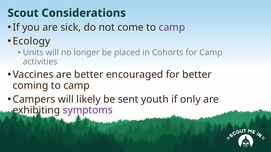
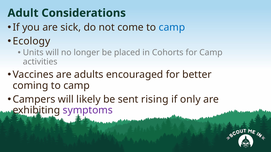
Scout: Scout -> Adult
camp at (172, 27) colour: purple -> blue
are better: better -> adults
youth: youth -> rising
